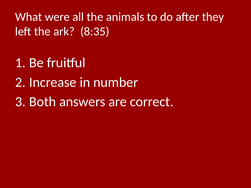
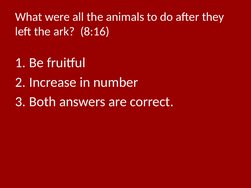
8:35: 8:35 -> 8:16
